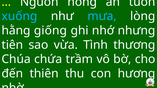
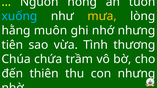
mưa colour: light blue -> yellow
giống: giống -> muôn
con hương: hương -> nhưng
